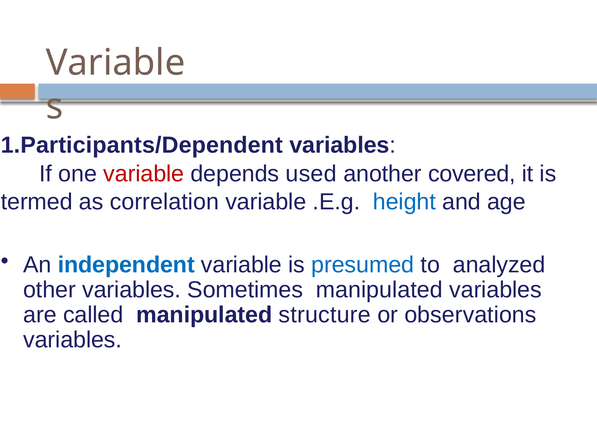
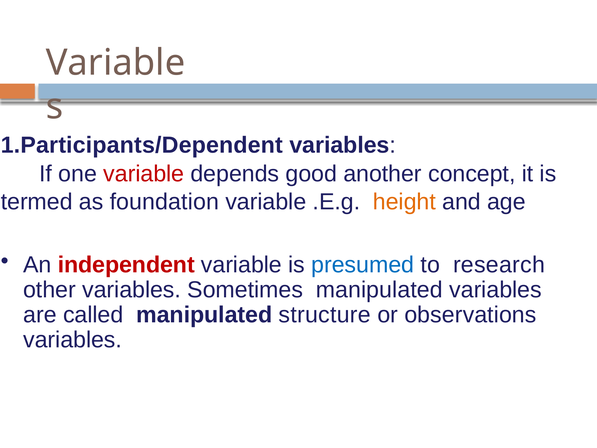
used: used -> good
covered: covered -> concept
correlation: correlation -> foundation
height colour: blue -> orange
independent colour: blue -> red
analyzed: analyzed -> research
